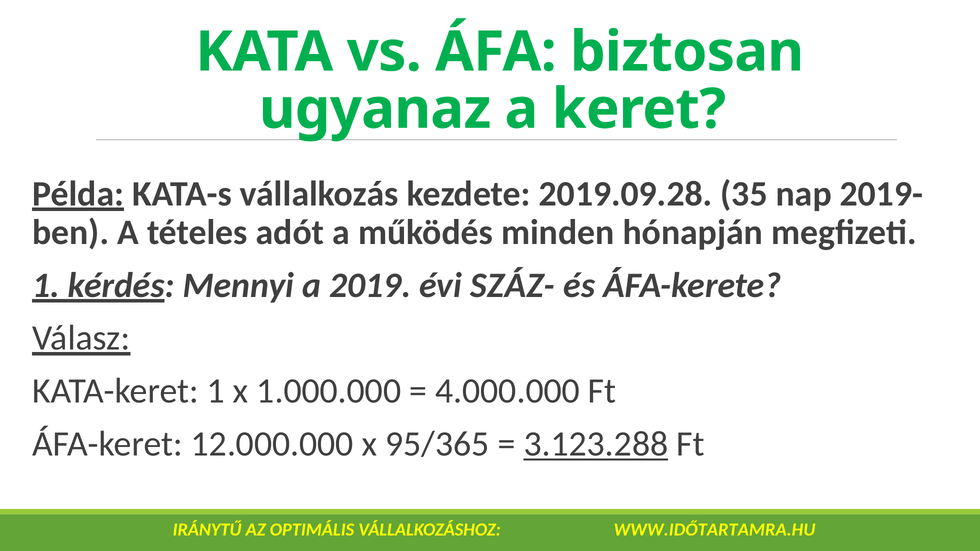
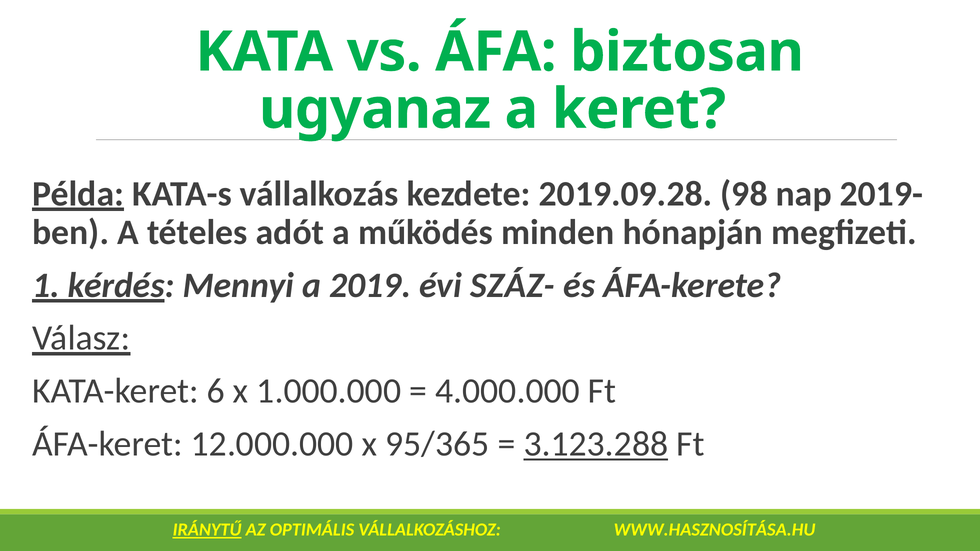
35: 35 -> 98
KATA-keret 1: 1 -> 6
IRÁNYTŰ underline: none -> present
WWW.IDŐTARTAMRA.HU: WWW.IDŐTARTAMRA.HU -> WWW.HASZNOSÍTÁSA.HU
